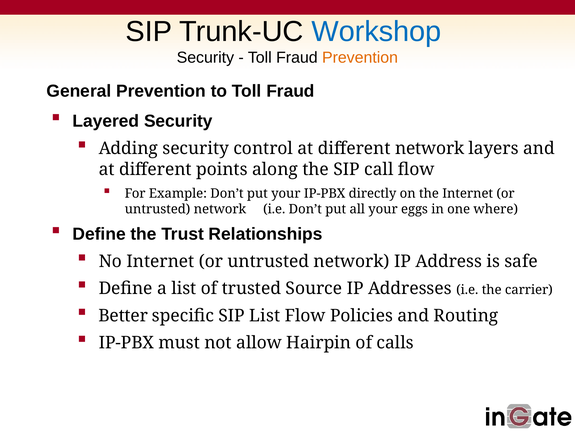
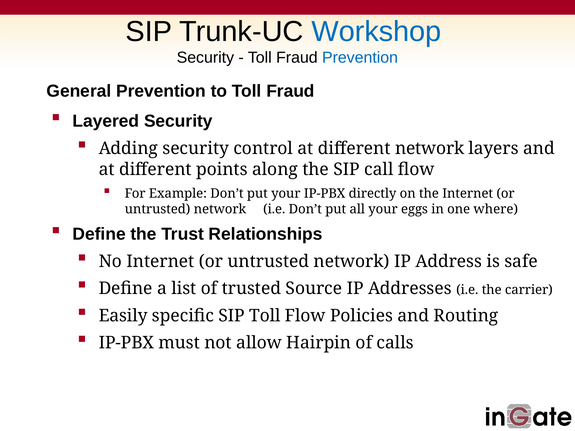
Prevention at (360, 58) colour: orange -> blue
Better: Better -> Easily
SIP List: List -> Toll
